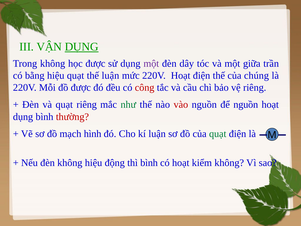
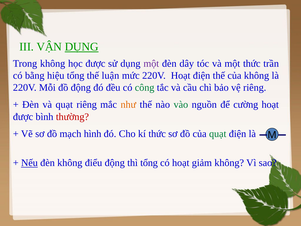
một giữa: giữa -> thức
hiệu quạt: quạt -> tổng
của chúng: chúng -> không
đồ được: được -> động
công colour: red -> green
như colour: green -> orange
vào colour: red -> green
để nguồn: nguồn -> cường
dụng at (23, 117): dụng -> được
kí luận: luận -> thức
Nếu underline: none -> present
không hiệu: hiệu -> điểu
thì bình: bình -> tổng
kiểm: kiểm -> giảm
